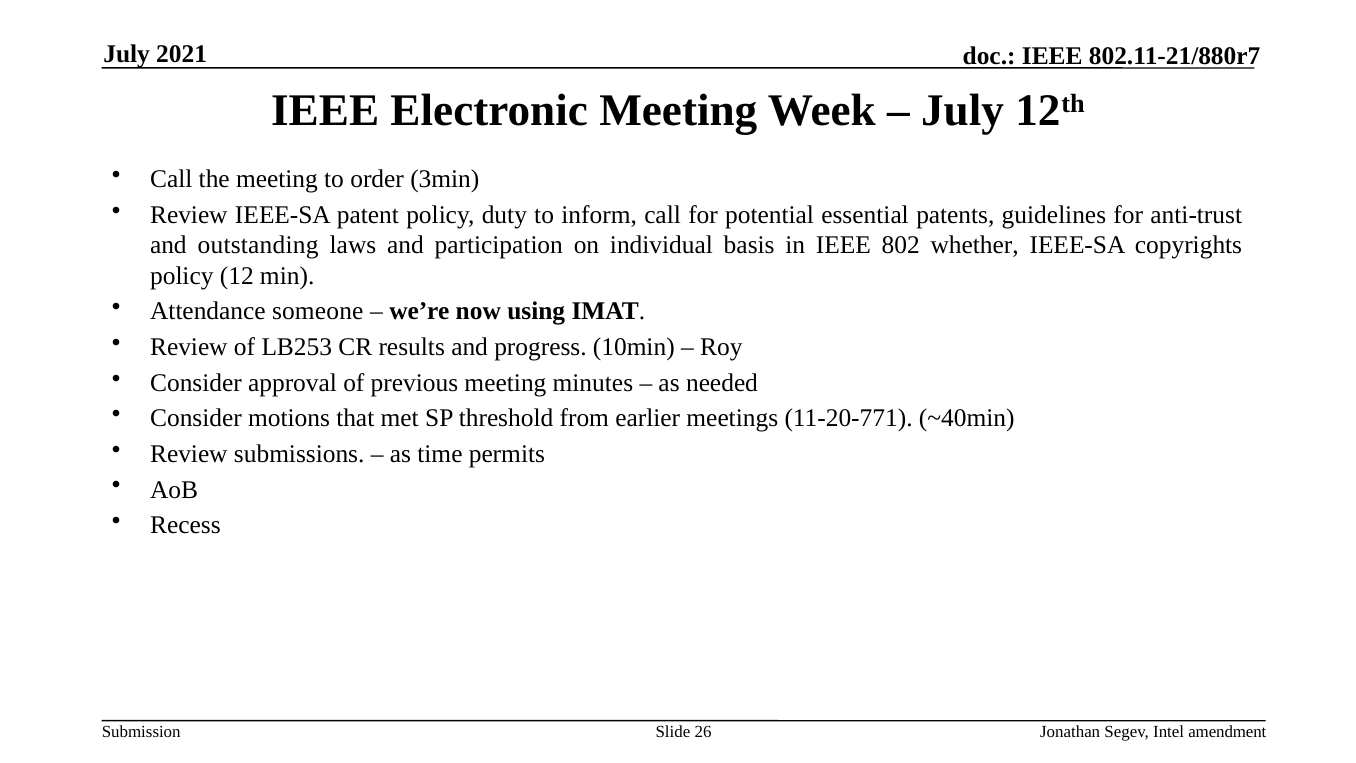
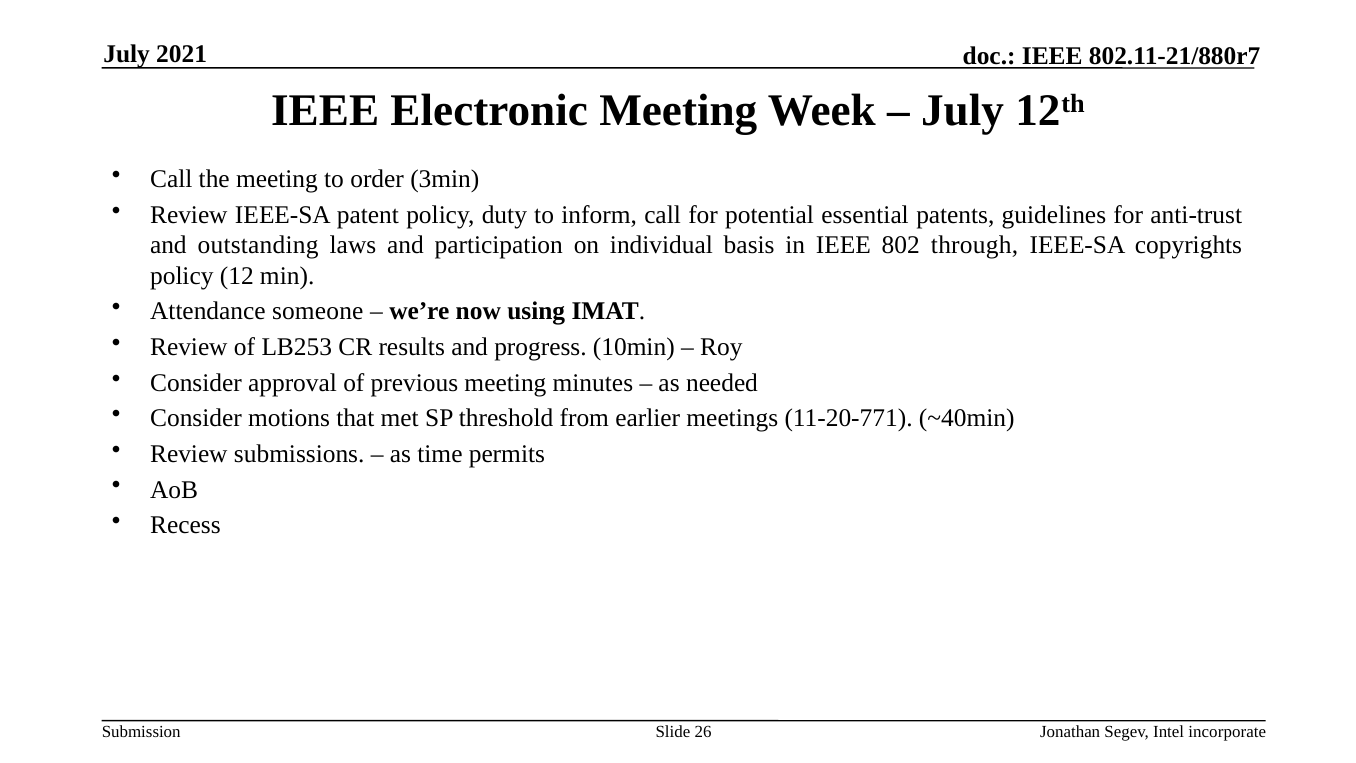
whether: whether -> through
amendment: amendment -> incorporate
